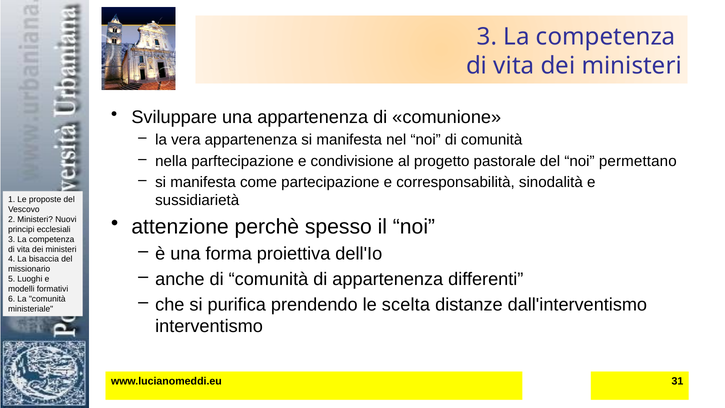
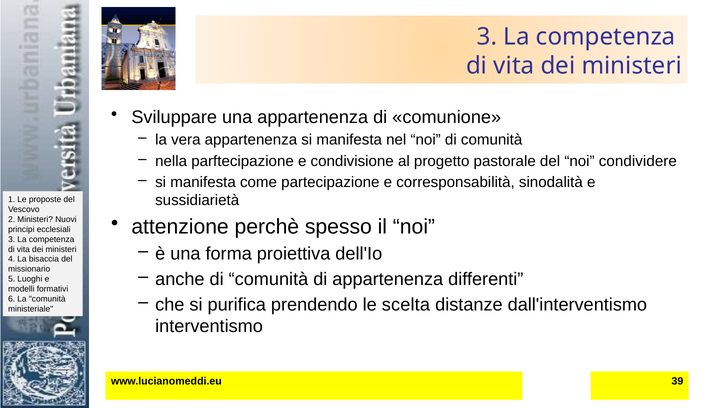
permettano: permettano -> condividere
31: 31 -> 39
